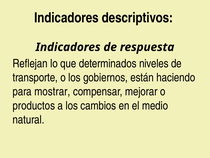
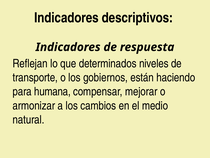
mostrar: mostrar -> humana
productos: productos -> armonizar
